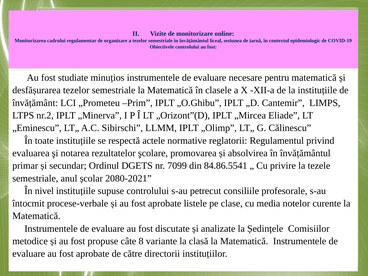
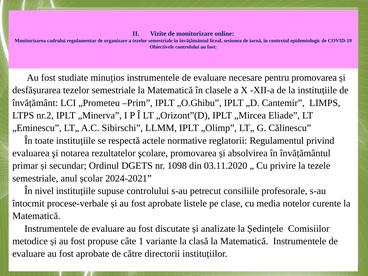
pentru matematică: matematică -> promovarea
7099: 7099 -> 1098
84.86.5541: 84.86.5541 -> 03.11.2020
2080-2021: 2080-2021 -> 2024-2021
8: 8 -> 1
